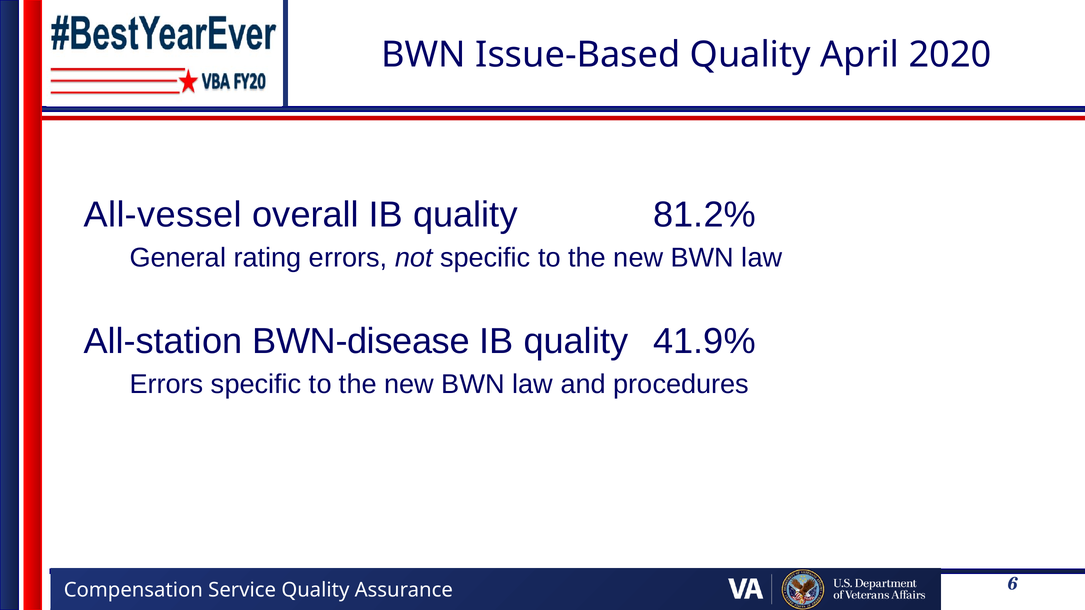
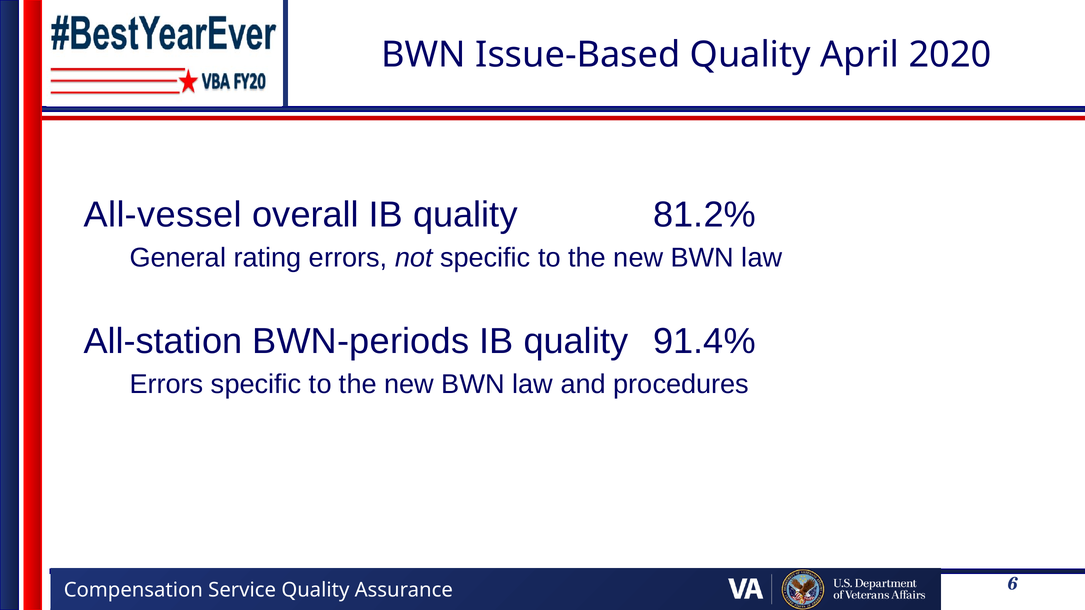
BWN-disease: BWN-disease -> BWN-periods
41.9%: 41.9% -> 91.4%
